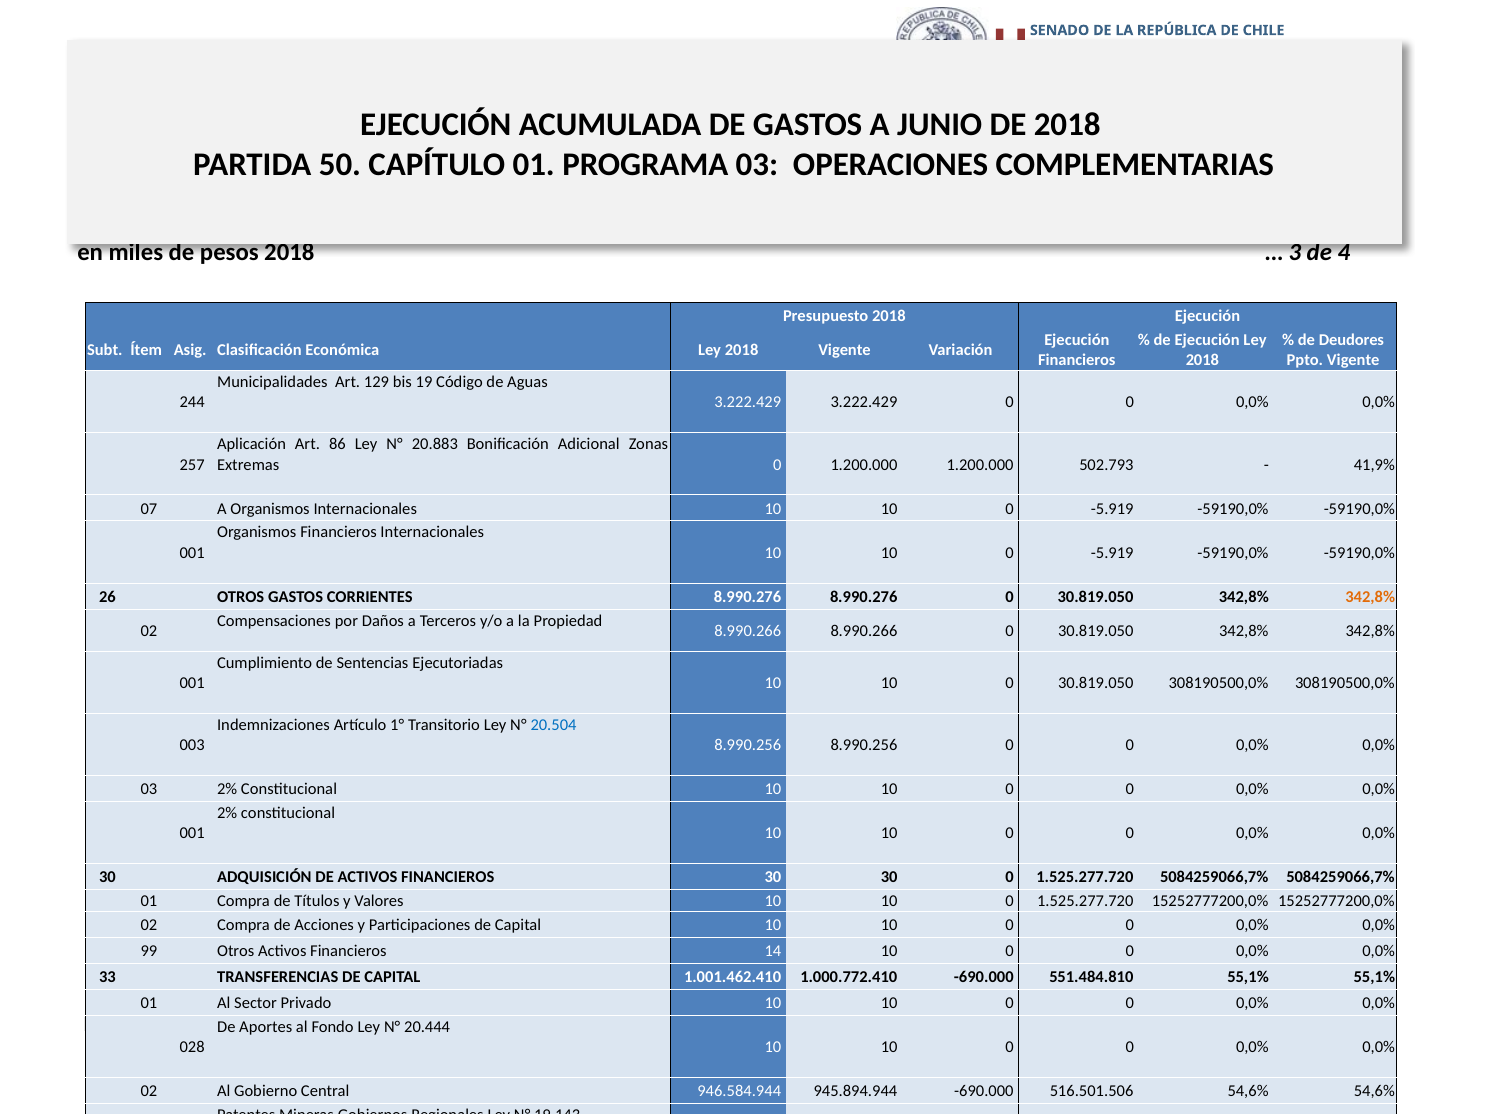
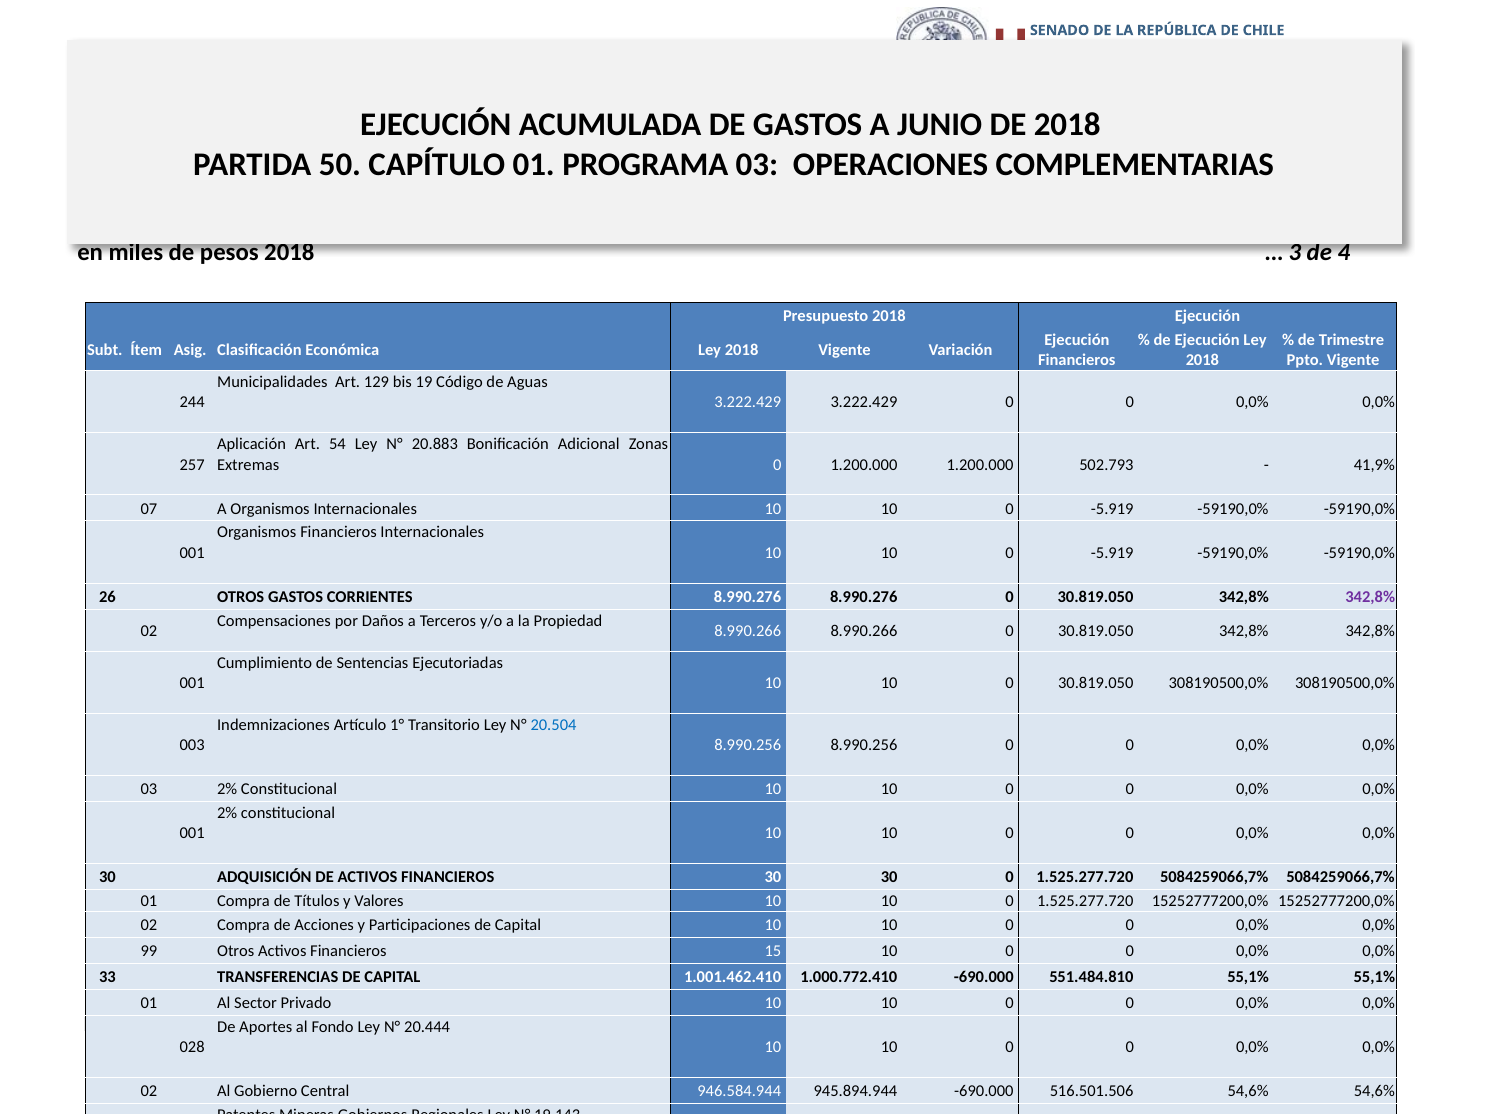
Deudores: Deudores -> Trimestre
86: 86 -> 54
342,8% at (1370, 597) colour: orange -> purple
14: 14 -> 15
